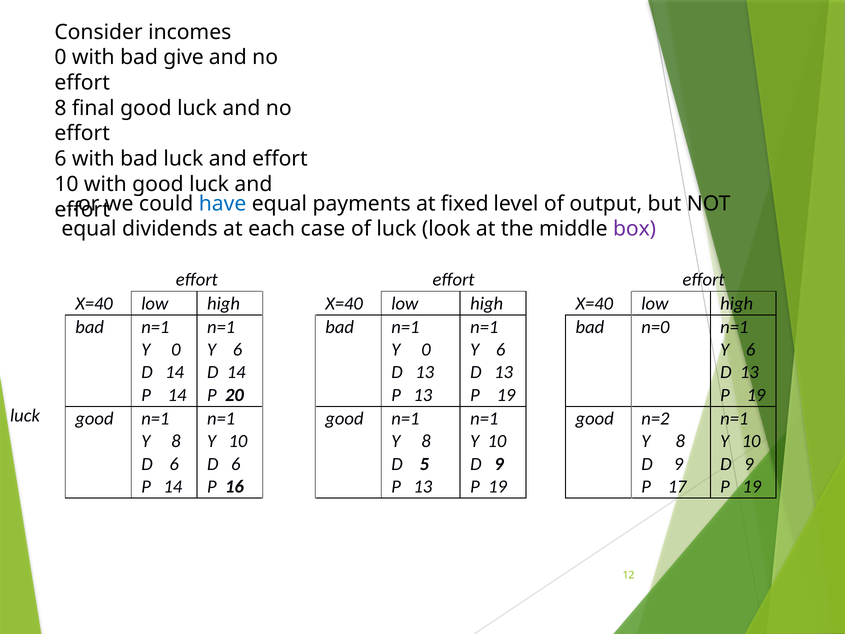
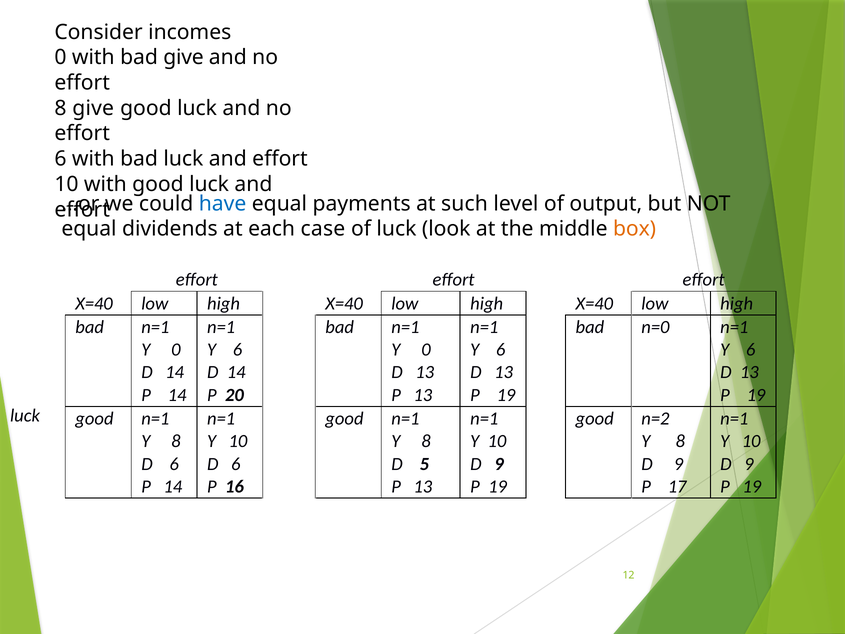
8 final: final -> give
fixed: fixed -> such
box colour: purple -> orange
